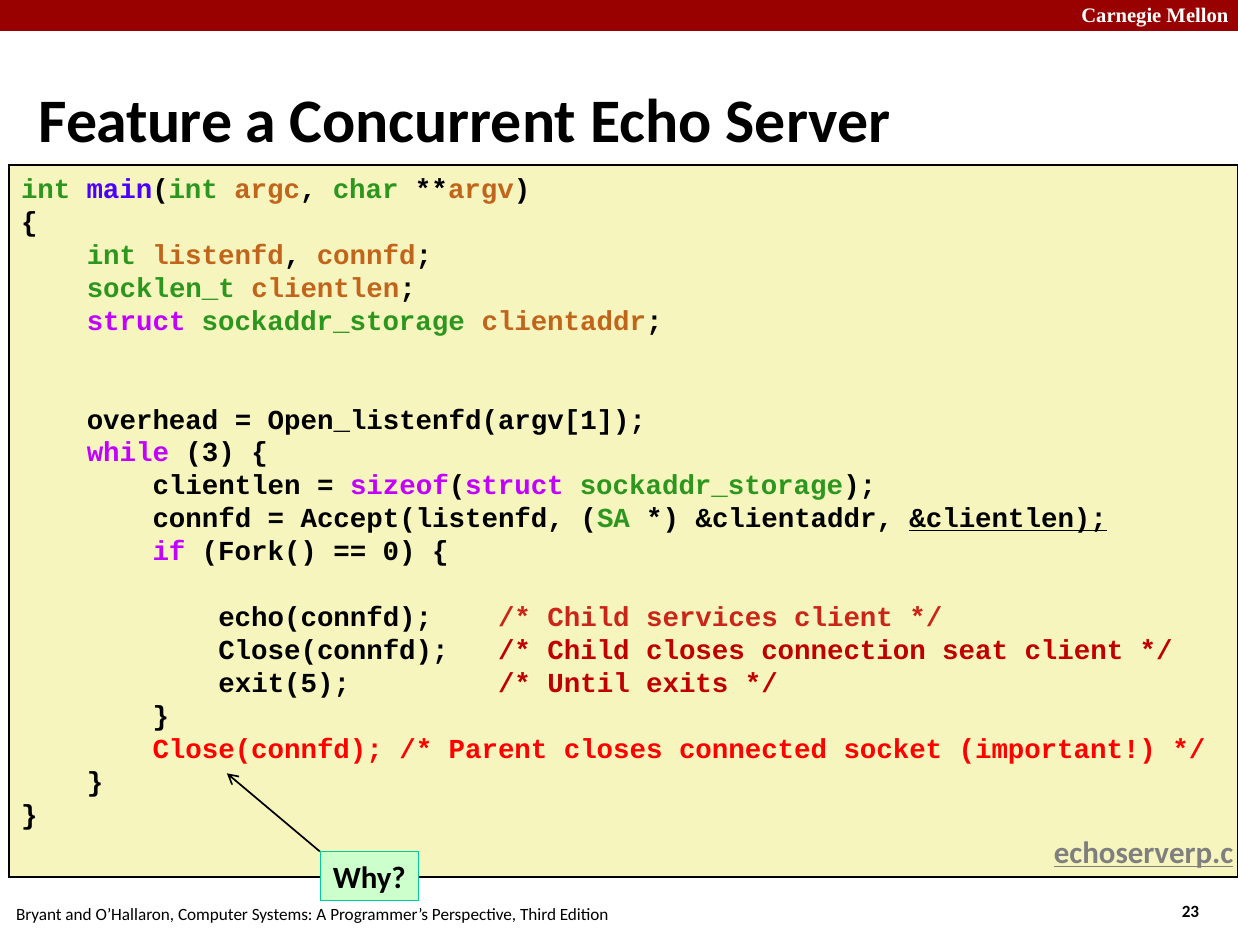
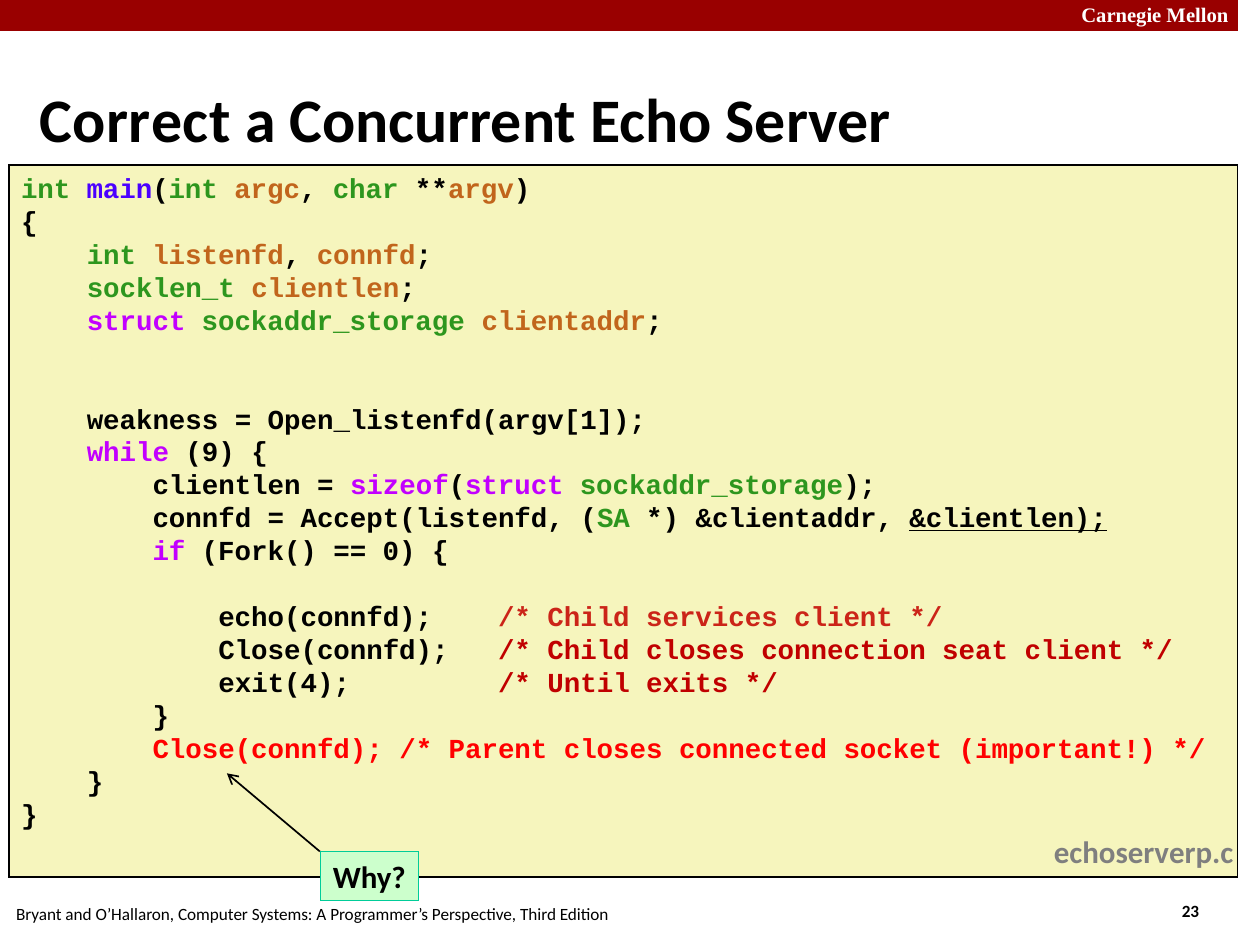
Feature: Feature -> Correct
overhead: overhead -> weakness
3: 3 -> 9
exit(5: exit(5 -> exit(4
echoserverp.c underline: present -> none
